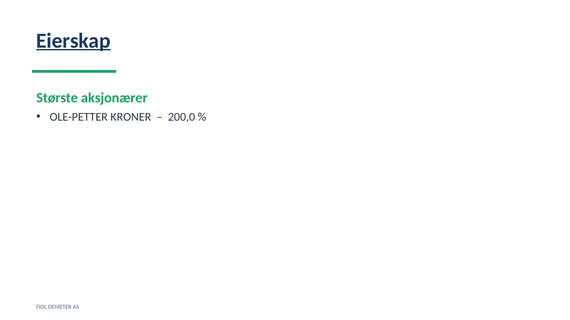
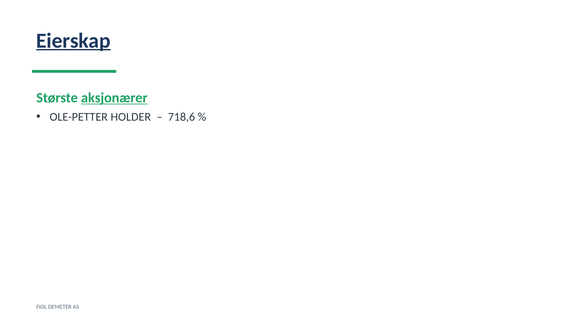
aksjonærer underline: none -> present
KRONER: KRONER -> HOLDER
200,0: 200,0 -> 718,6
